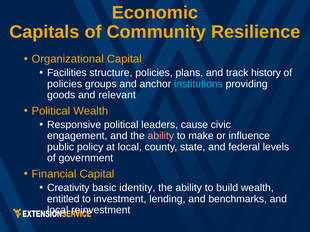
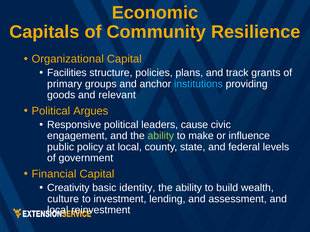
history: history -> grants
policies at (65, 84): policies -> primary
Political Wealth: Wealth -> Argues
ability at (161, 136) colour: pink -> light green
entitled: entitled -> culture
benchmarks: benchmarks -> assessment
